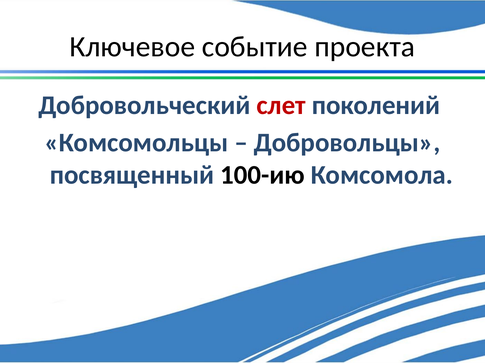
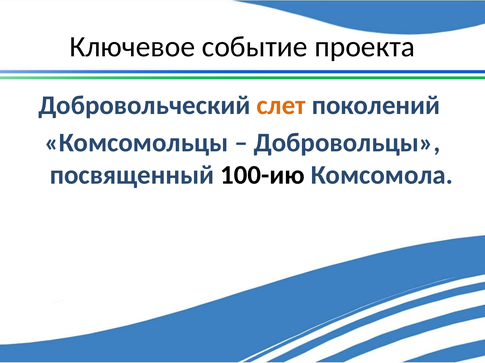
слет colour: red -> orange
